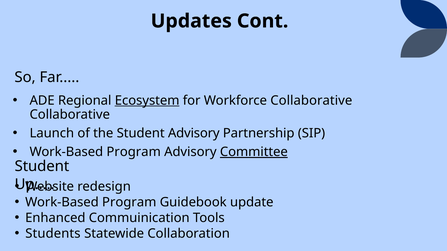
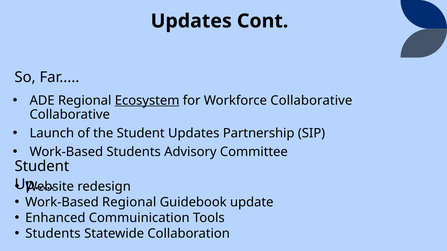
Student Advisory: Advisory -> Updates
Program at (134, 152): Program -> Students
Committee underline: present -> none
Program at (129, 203): Program -> Regional
